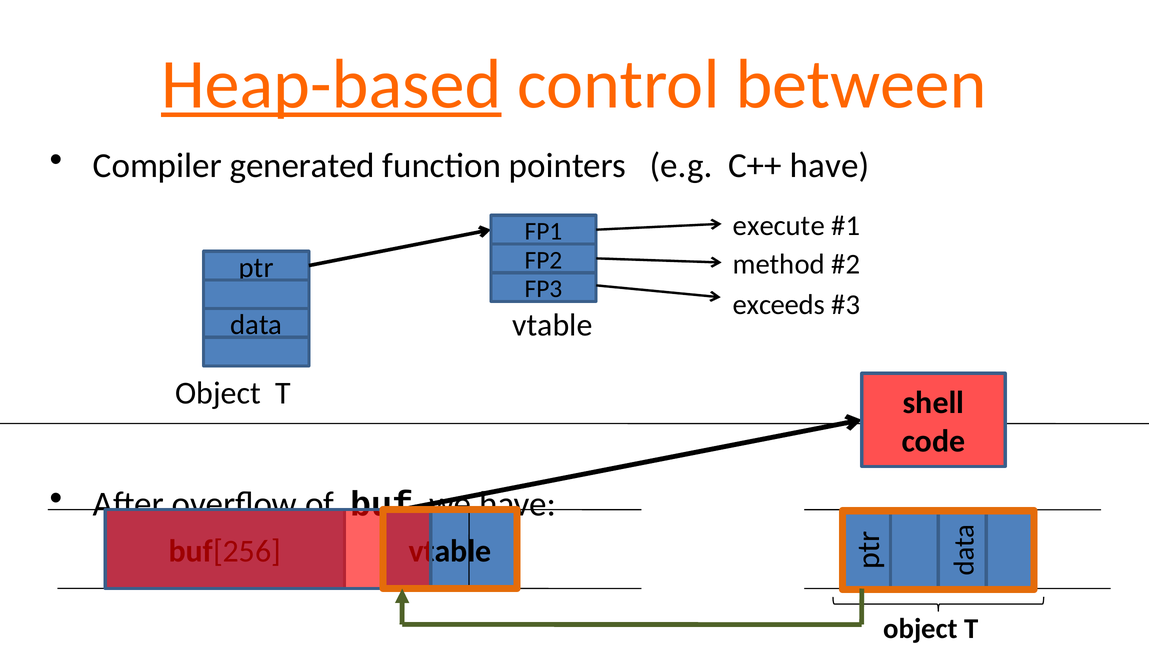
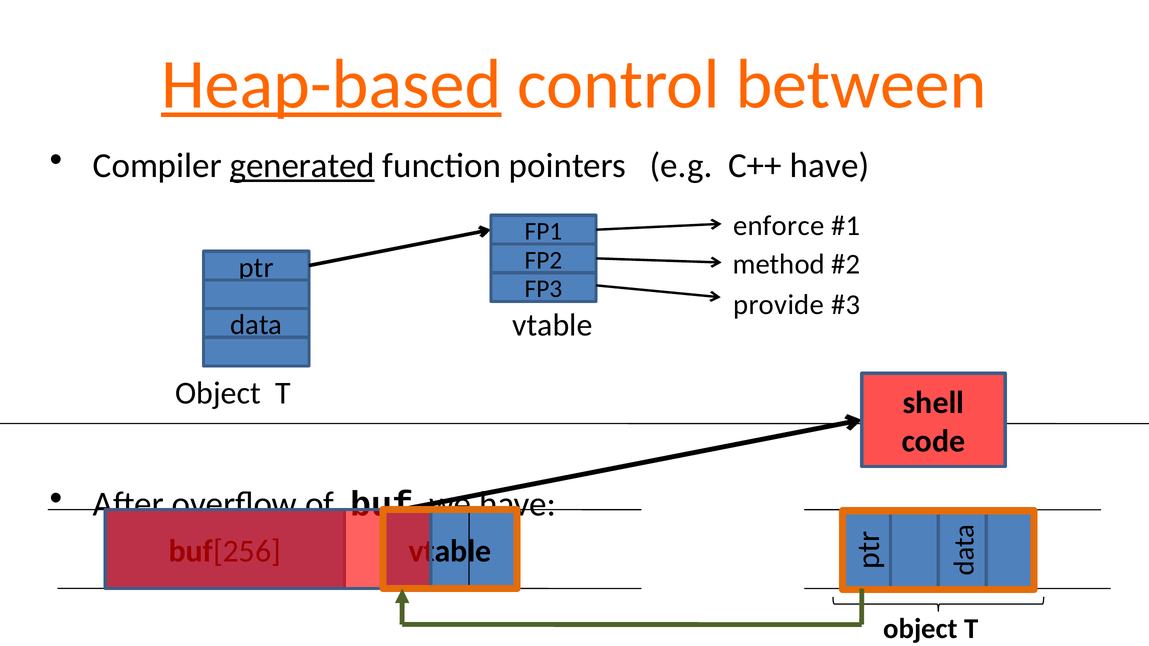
generated underline: none -> present
execute: execute -> enforce
exceeds: exceeds -> provide
